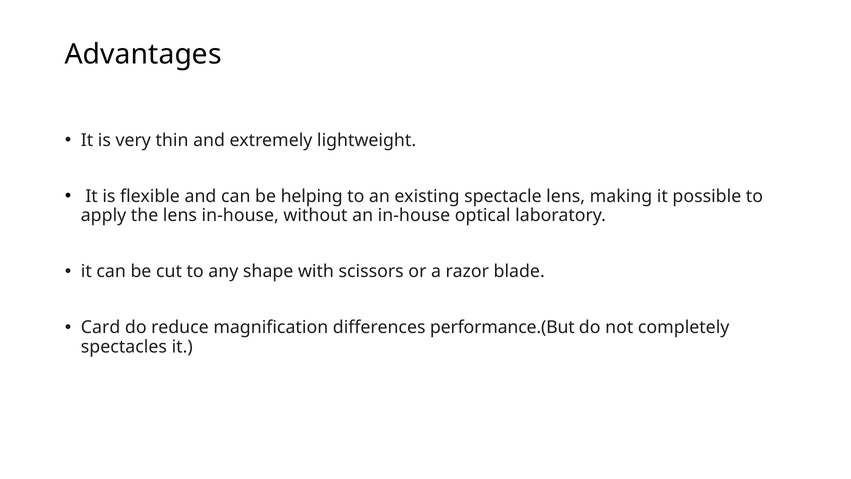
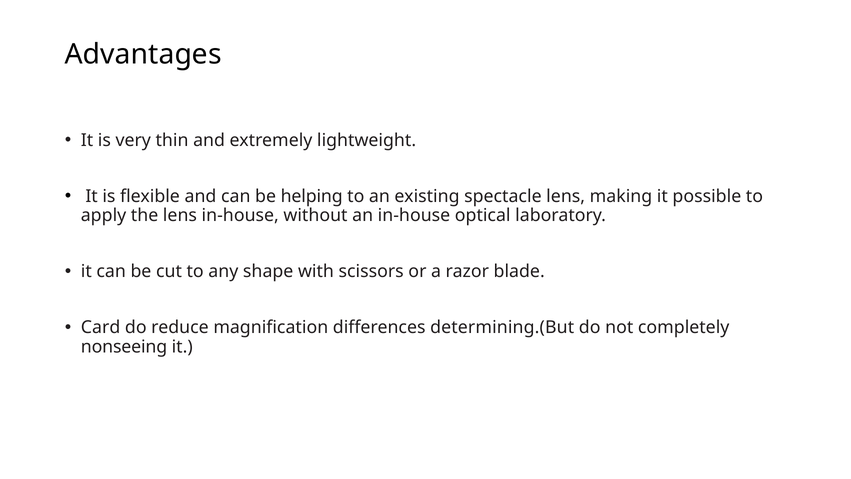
performance.(But: performance.(But -> determining.(But
spectacles: spectacles -> nonseeing
